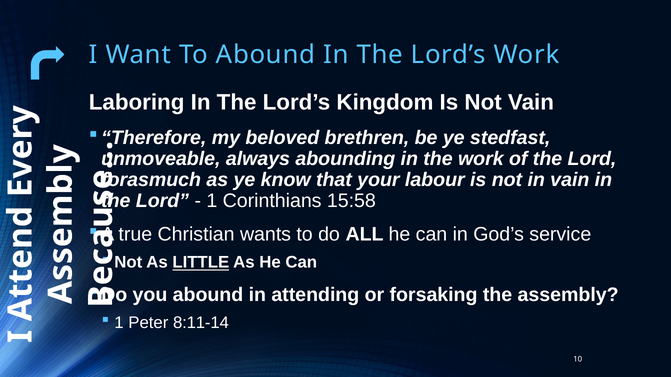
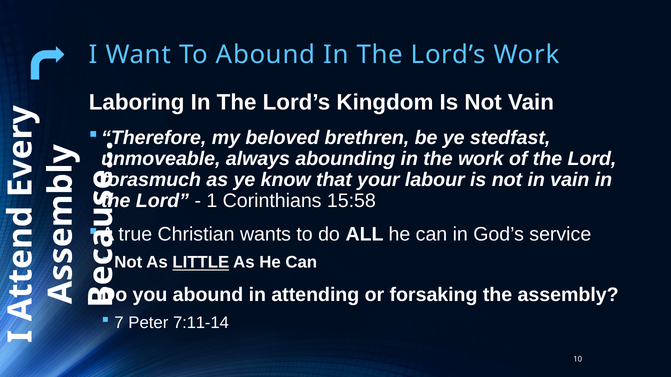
1 at (119, 323): 1 -> 7
8:11-14: 8:11-14 -> 7:11-14
